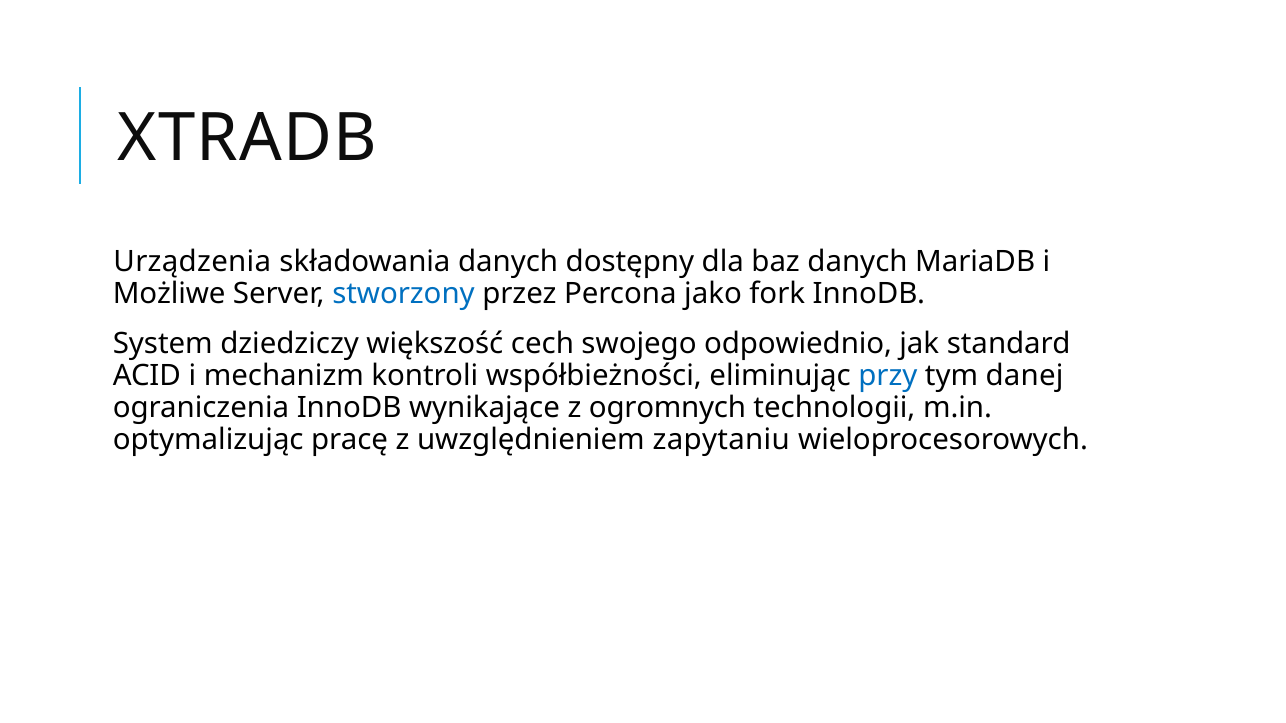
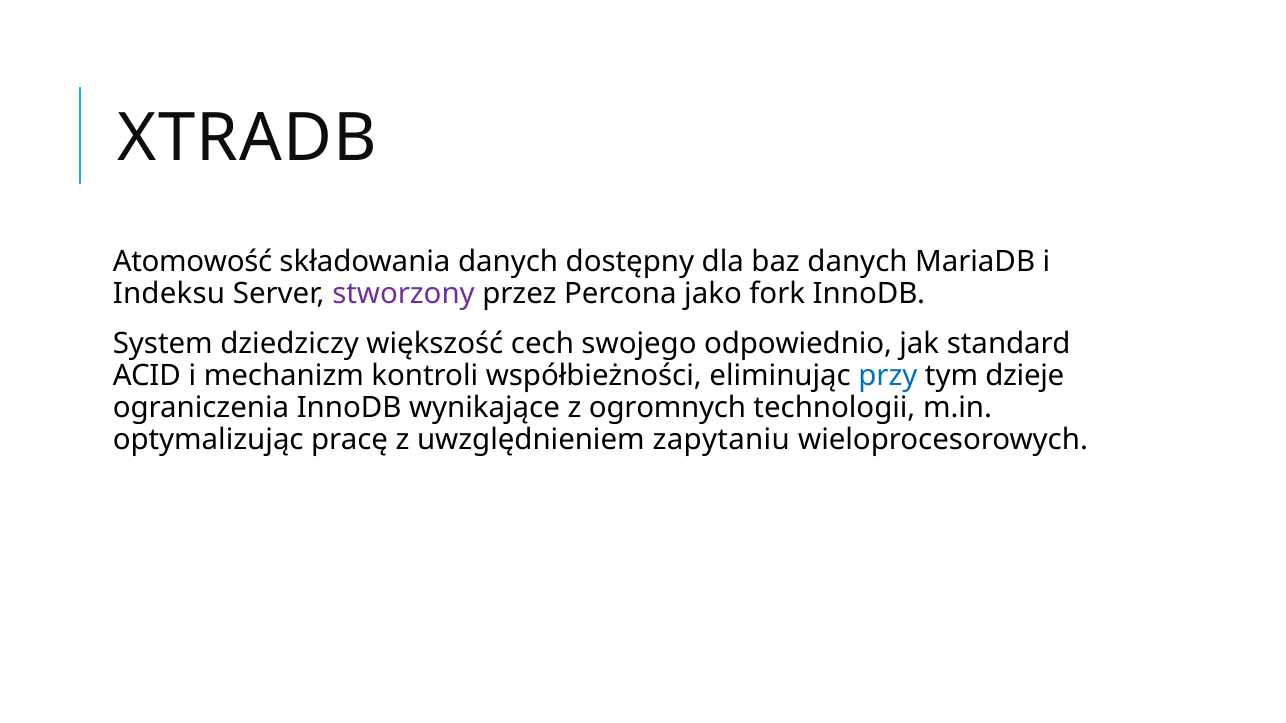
Urządzenia: Urządzenia -> Atomowość
Możliwe: Możliwe -> Indeksu
stworzony colour: blue -> purple
danej: danej -> dzieje
